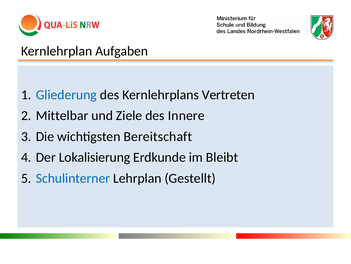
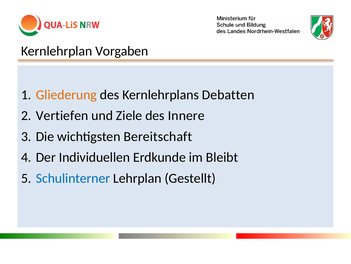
Aufgaben: Aufgaben -> Vorgaben
Gliederung colour: blue -> orange
Vertreten: Vertreten -> Debatten
Mittelbar: Mittelbar -> Vertiefen
Lokalisierung: Lokalisierung -> Individuellen
